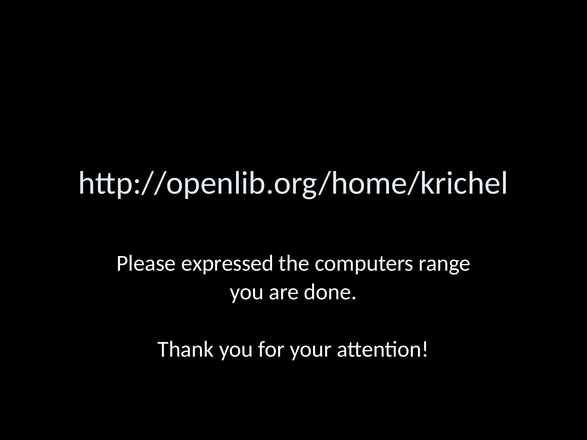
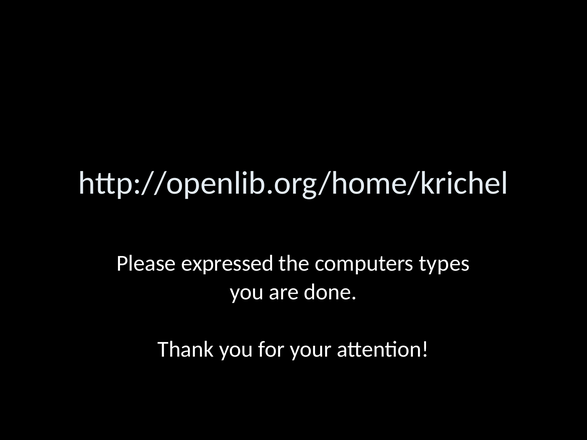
range: range -> types
